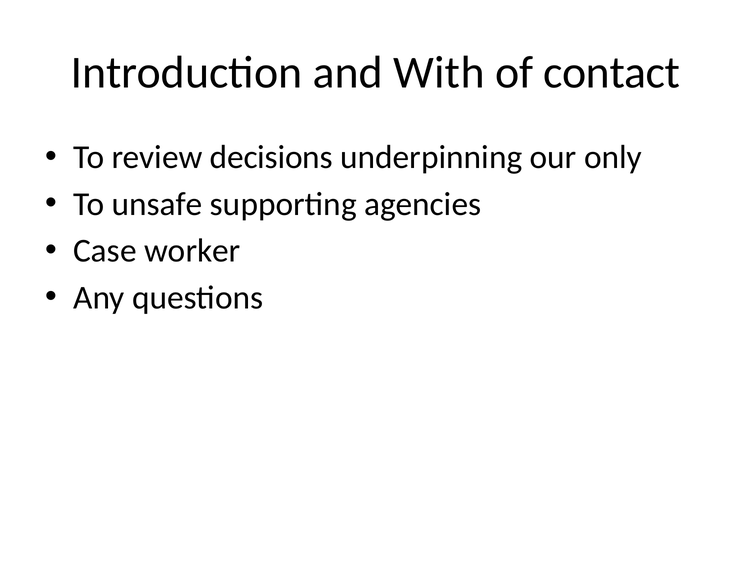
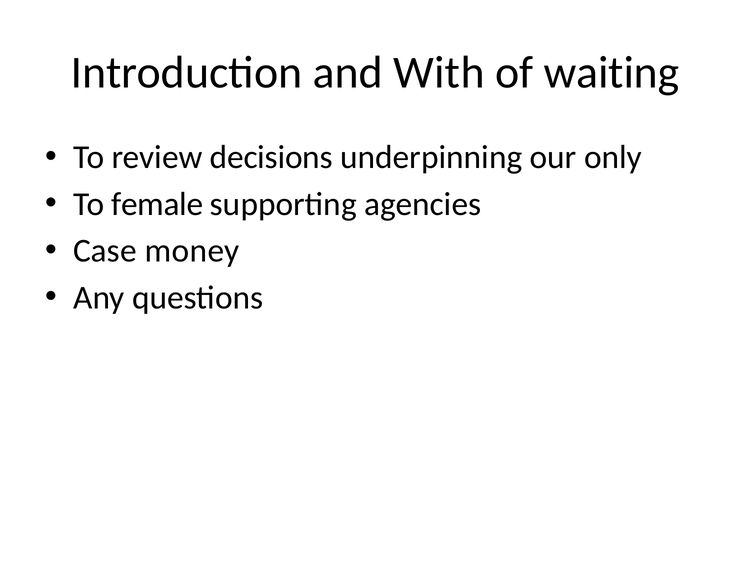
contact: contact -> waiting
unsafe: unsafe -> female
worker: worker -> money
